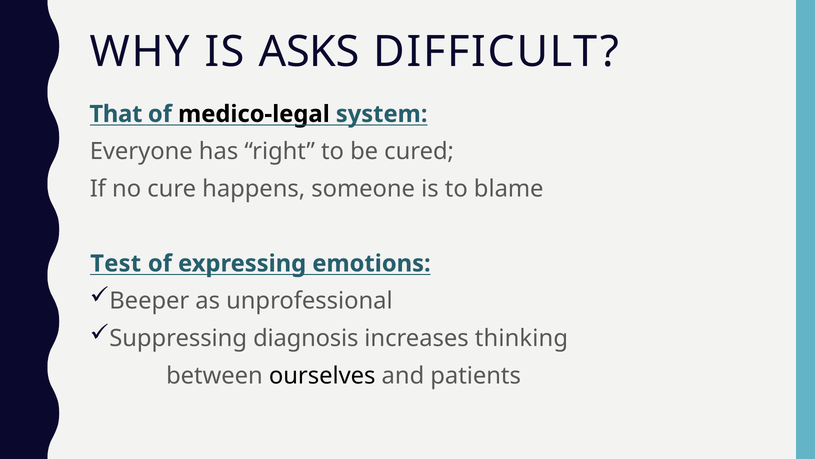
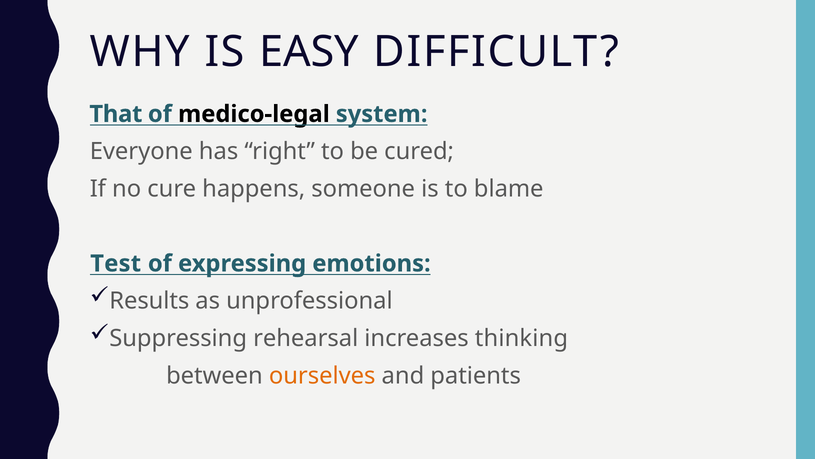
ASKS: ASKS -> EASY
Beeper: Beeper -> Results
diagnosis: diagnosis -> rehearsal
ourselves colour: black -> orange
